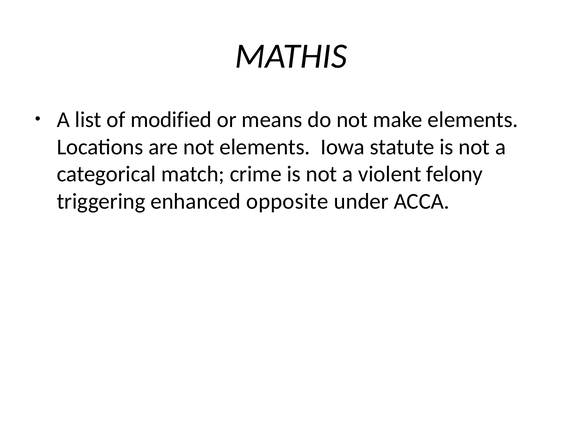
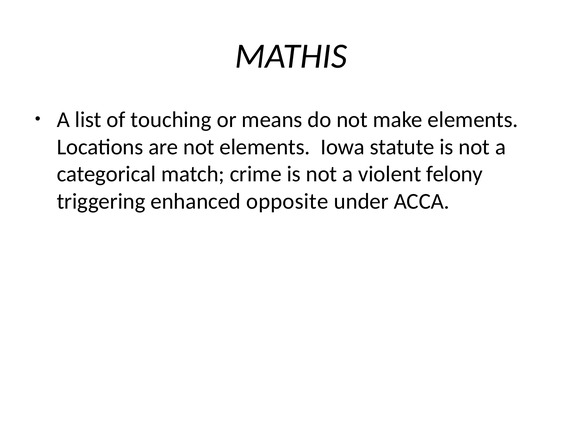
modified: modified -> touching
